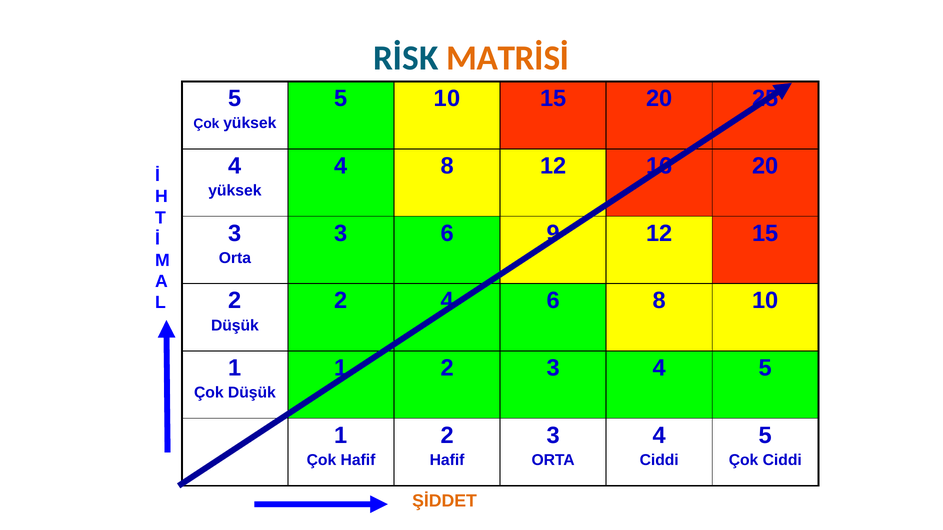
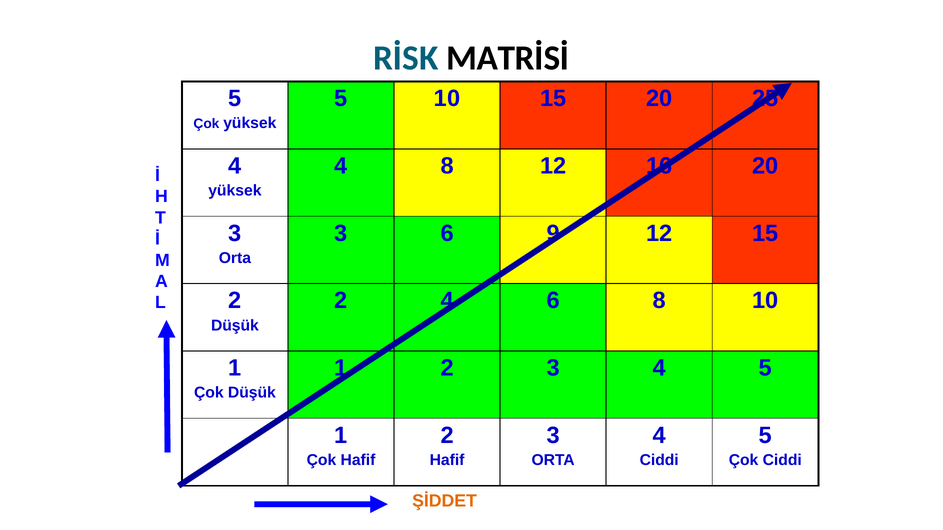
MATRİSİ colour: orange -> black
